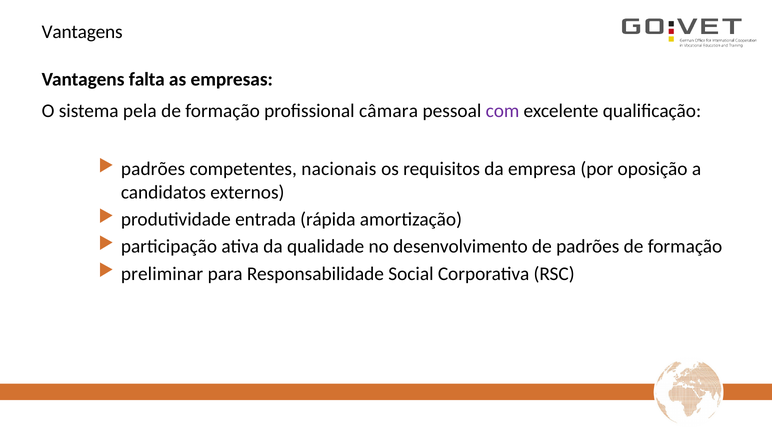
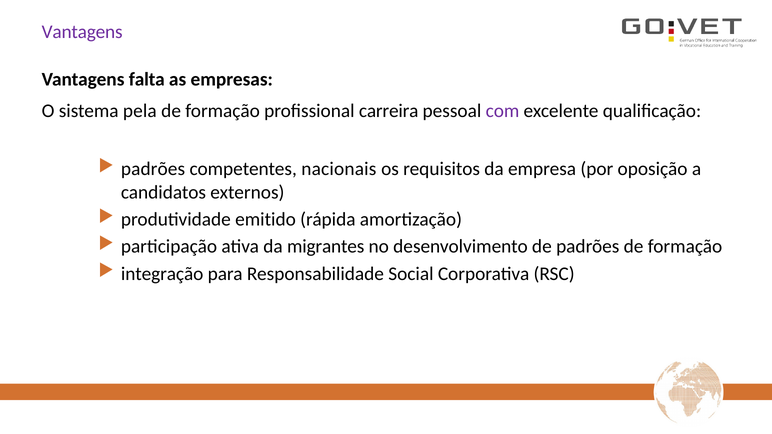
Vantagens at (82, 32) colour: black -> purple
câmara: câmara -> carreira
entrada: entrada -> emitido
qualidade: qualidade -> migrantes
preliminar: preliminar -> integração
